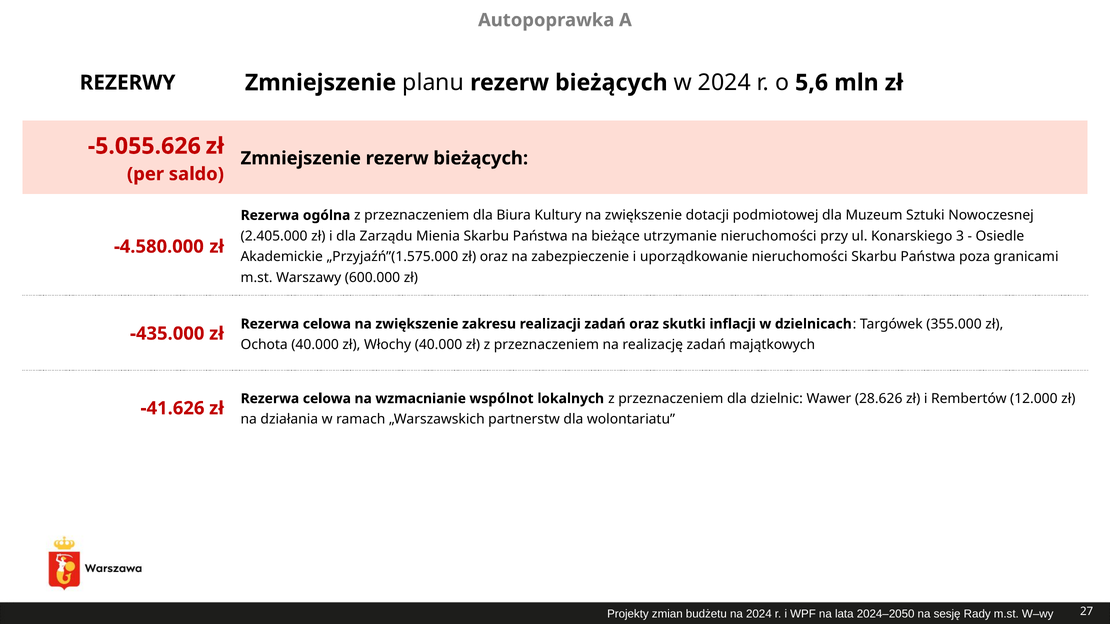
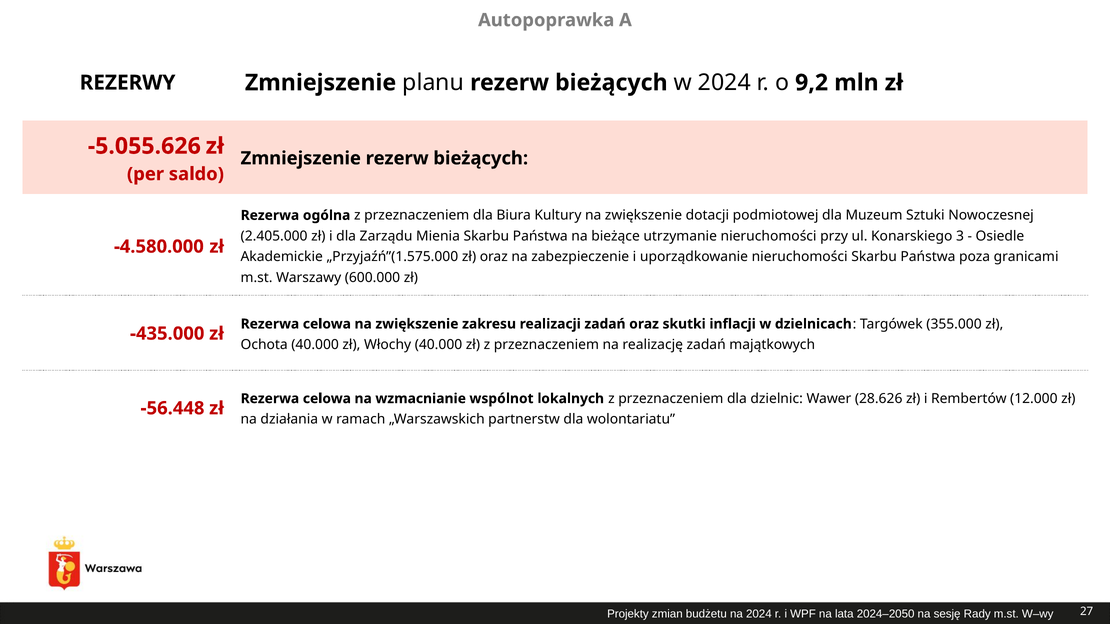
5,6: 5,6 -> 9,2
-41.626: -41.626 -> -56.448
